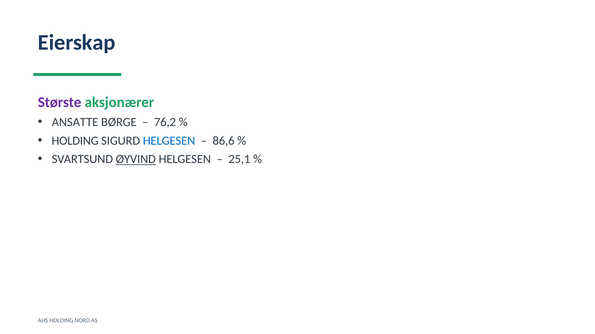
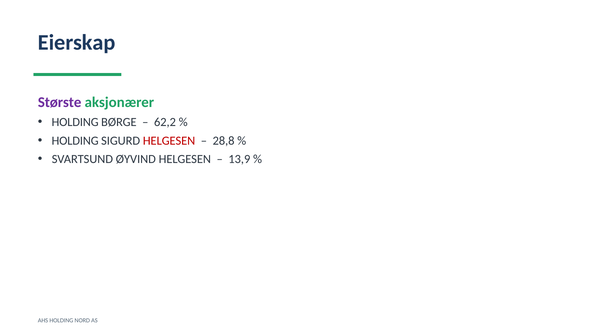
ANSATTE at (75, 122): ANSATTE -> HOLDING
76,2: 76,2 -> 62,2
HELGESEN at (169, 141) colour: blue -> red
86,6: 86,6 -> 28,8
ØYVIND underline: present -> none
25,1: 25,1 -> 13,9
